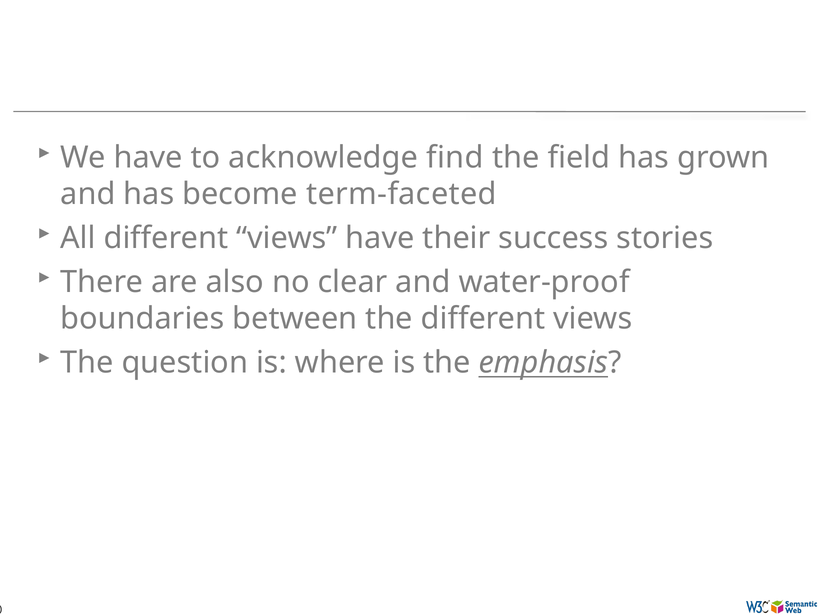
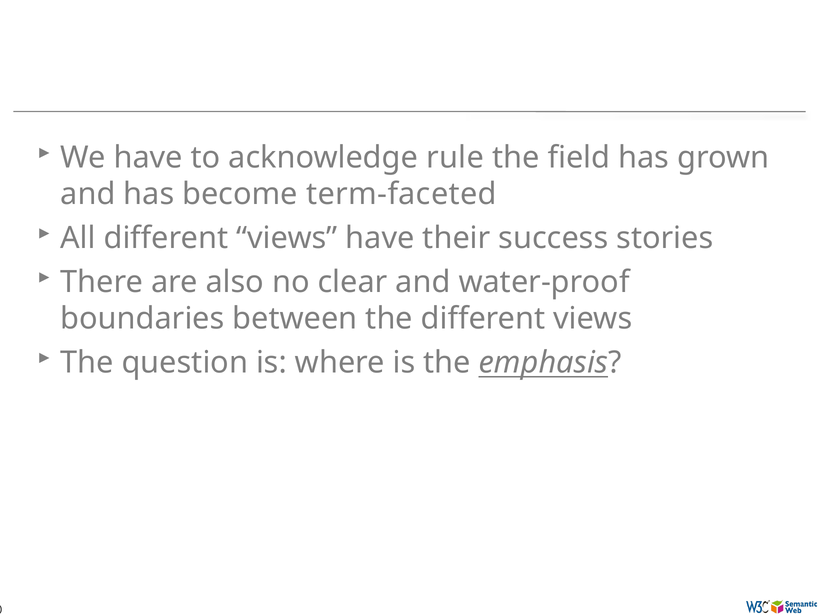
find: find -> rule
